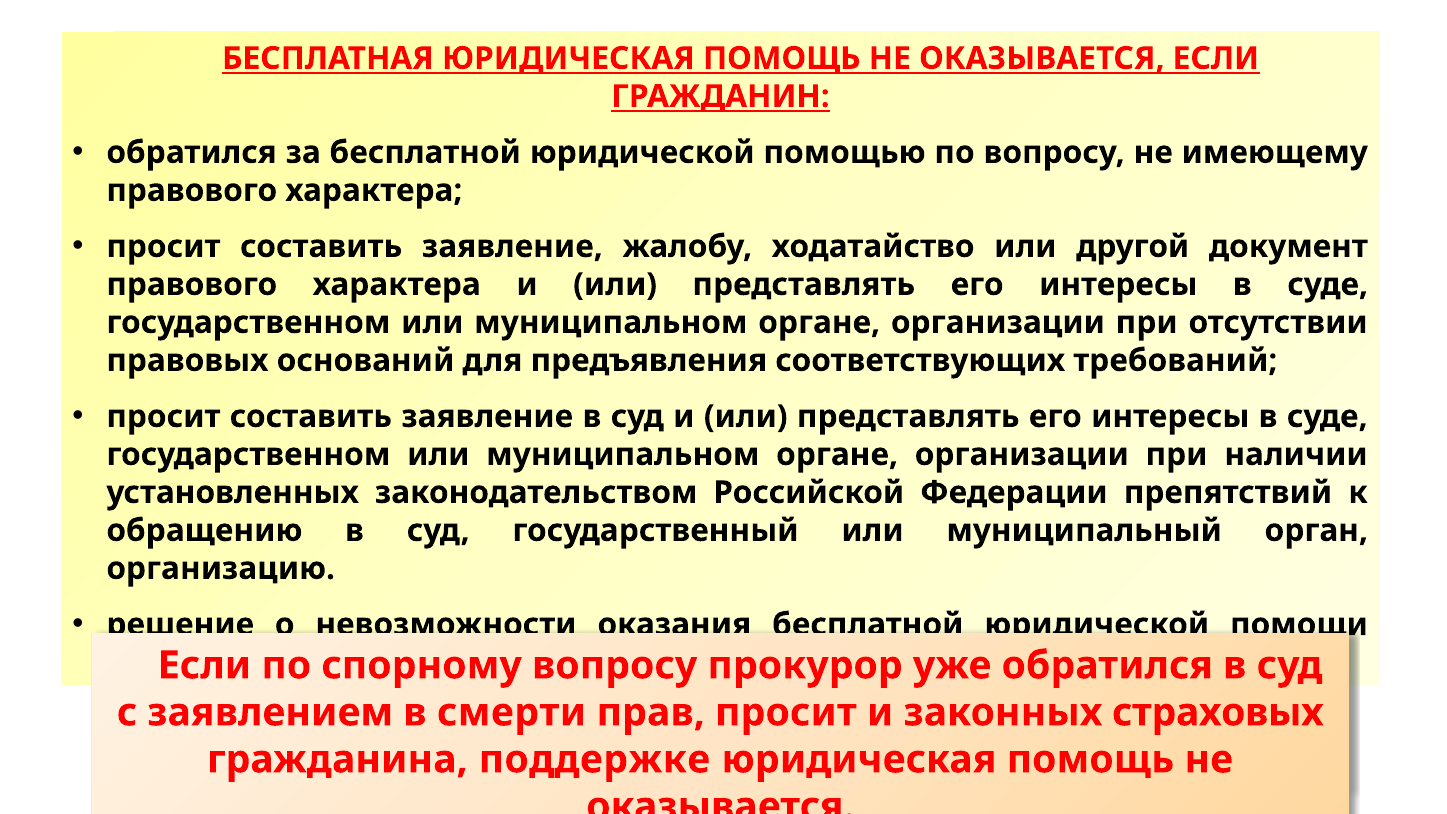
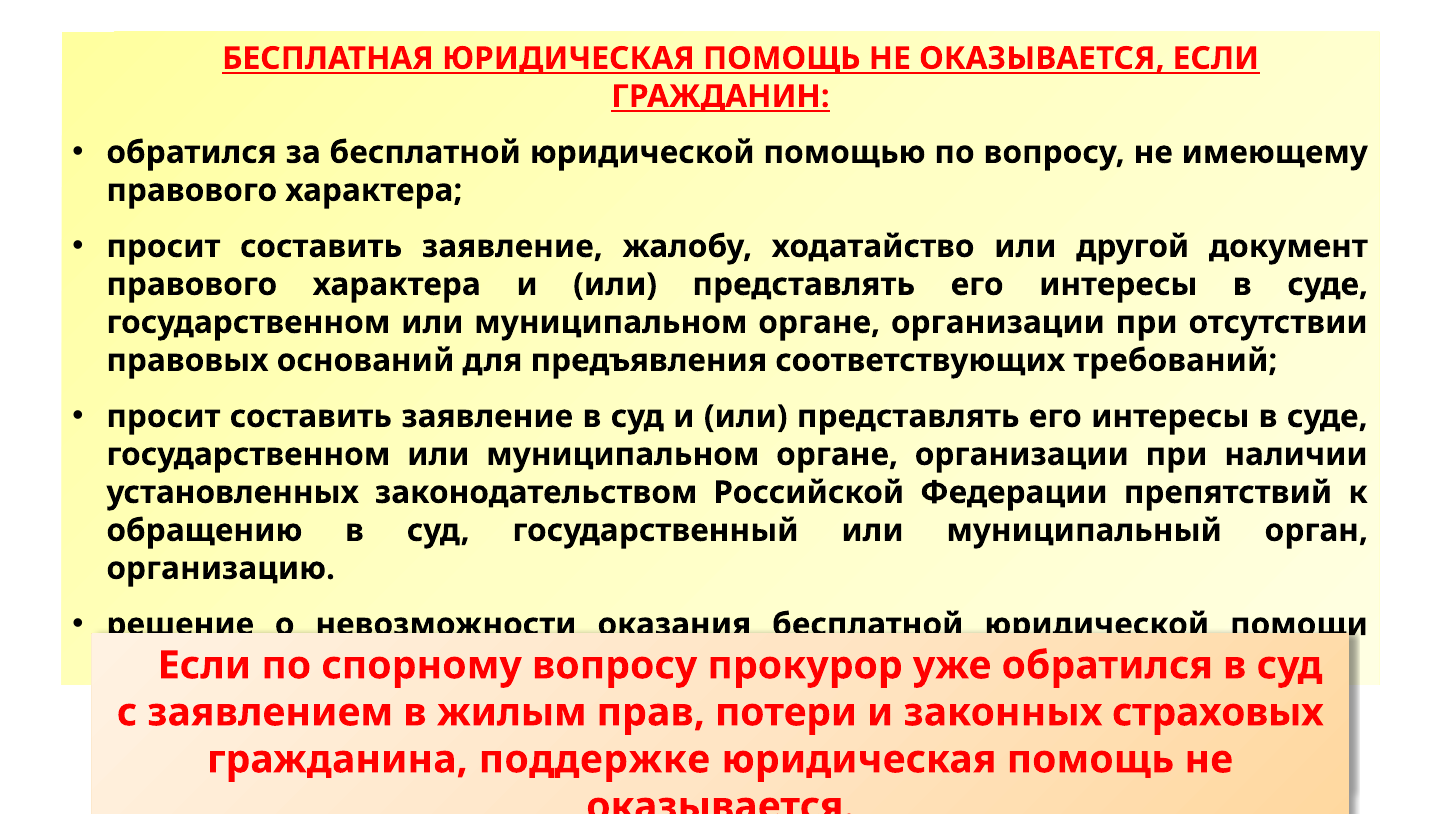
смерти: смерти -> жилым
прав просит: просит -> потери
